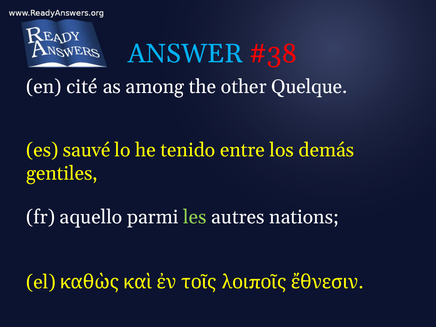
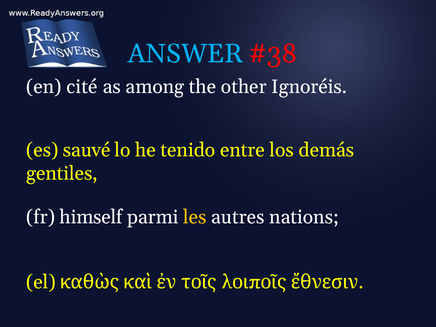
Quelque: Quelque -> Ignoréis
aquello: aquello -> himself
les colour: light green -> yellow
